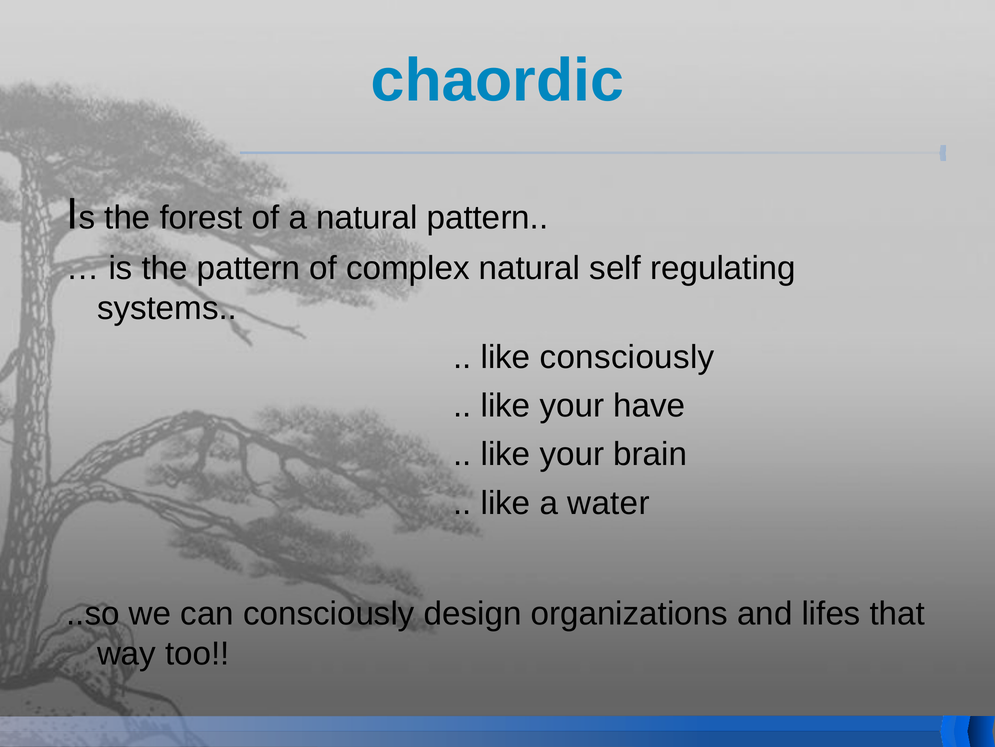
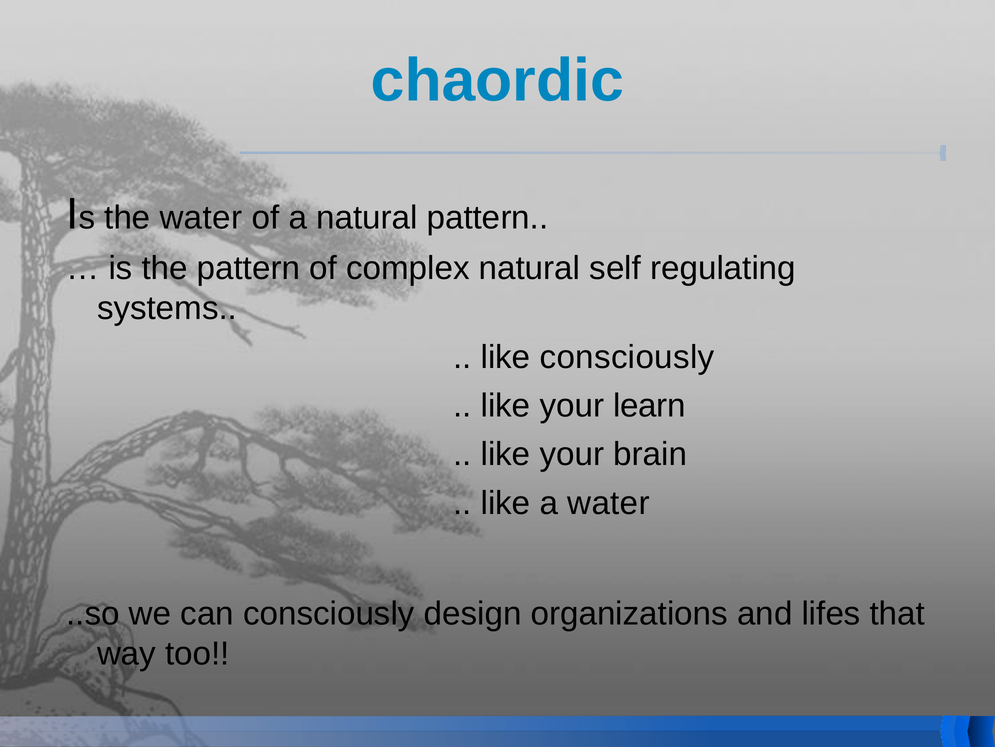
the forest: forest -> water
have: have -> learn
